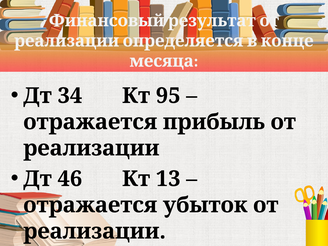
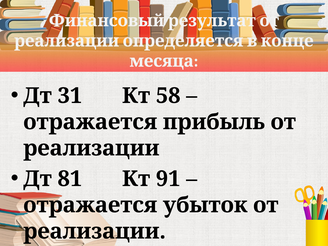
34: 34 -> 31
95: 95 -> 58
46: 46 -> 81
13: 13 -> 91
